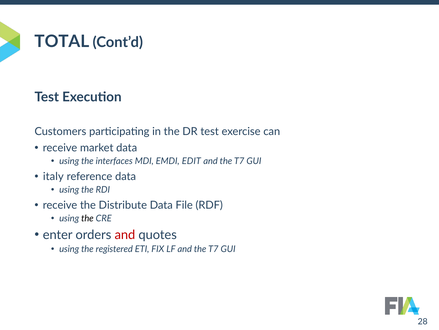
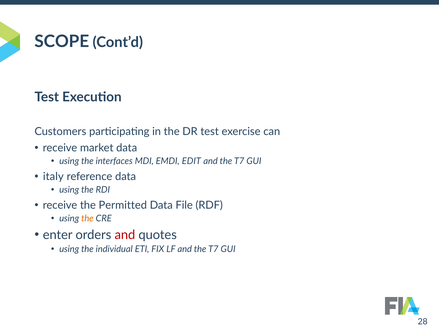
TOTAL: TOTAL -> SCOPE
Distribute: Distribute -> Permitted
the at (87, 218) colour: black -> orange
registered: registered -> individual
